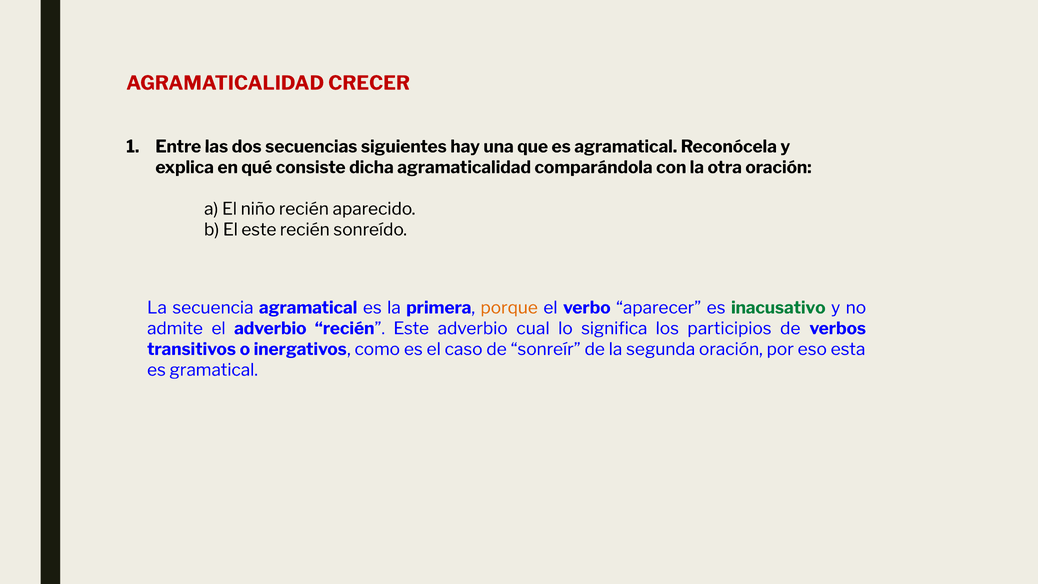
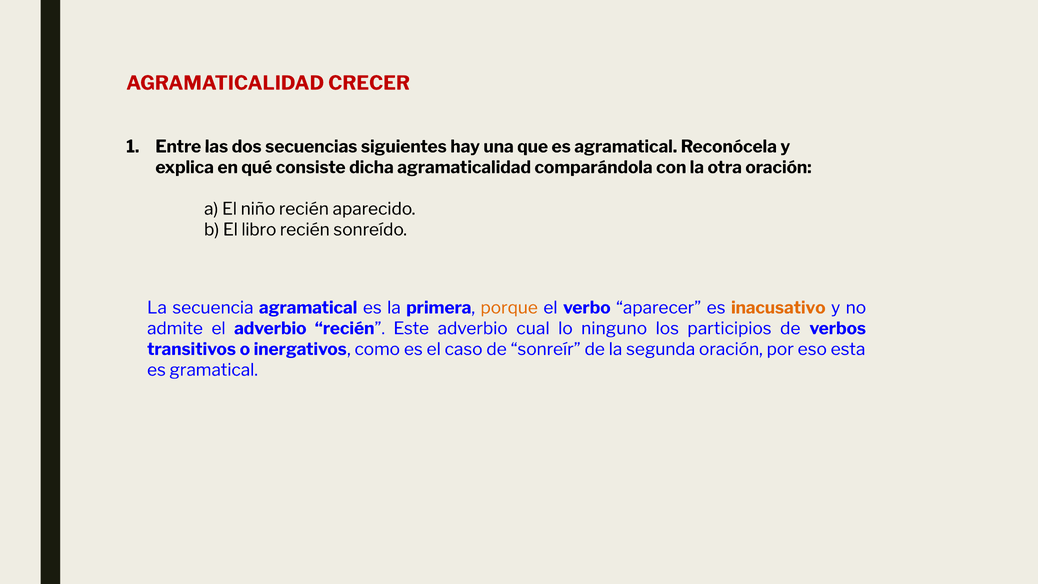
El este: este -> libro
inacusativo colour: green -> orange
significa: significa -> ninguno
